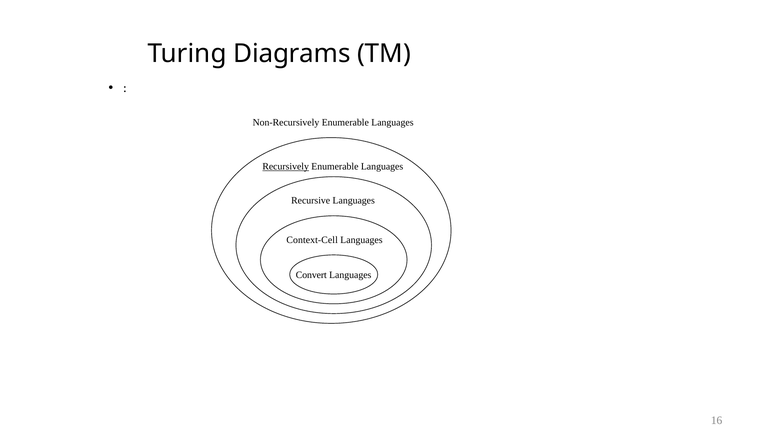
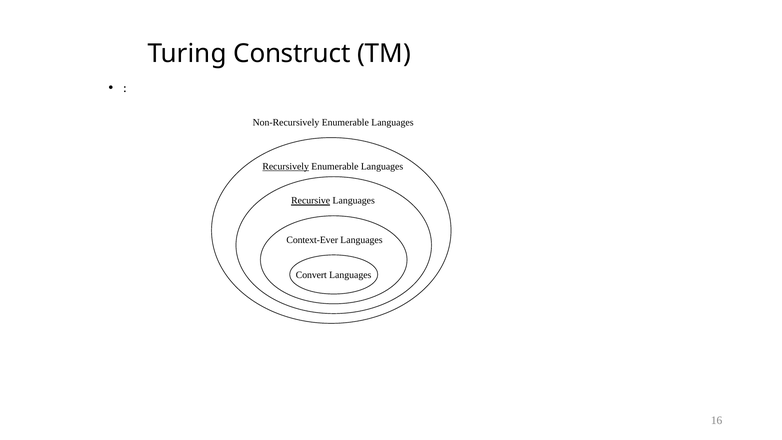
Diagrams: Diagrams -> Construct
Recursive underline: none -> present
Context-Cell: Context-Cell -> Context-Ever
